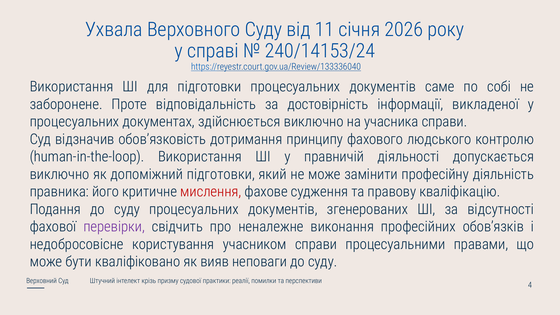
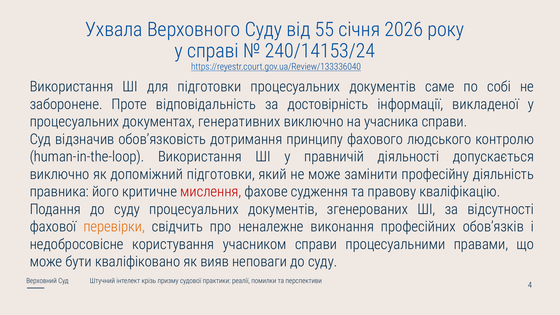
11: 11 -> 55
здійснюється: здійснюється -> генеративних
перевірки colour: purple -> orange
